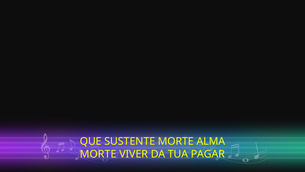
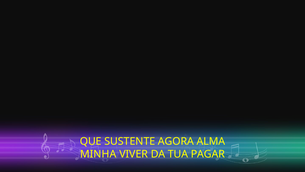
SUSTENTE MORTE: MORTE -> AGORA
MORTE at (98, 154): MORTE -> MINHA
